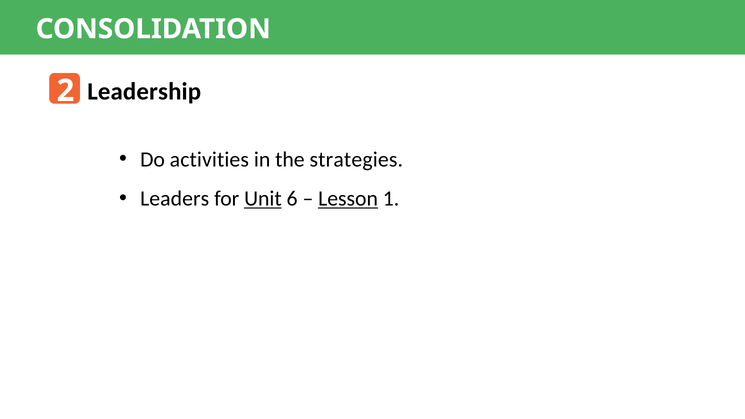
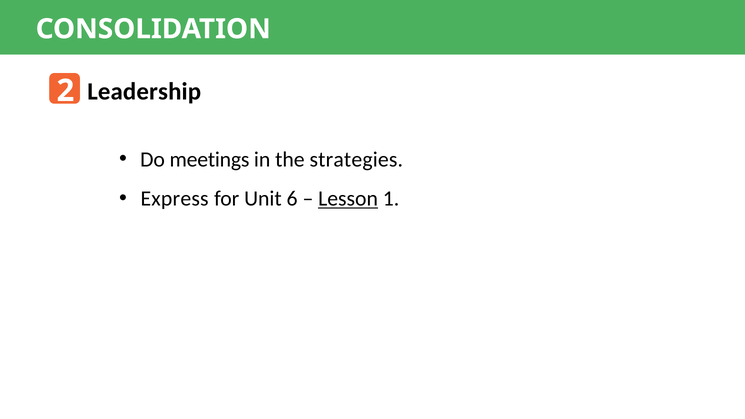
activities: activities -> meetings
Leaders: Leaders -> Express
Unit underline: present -> none
